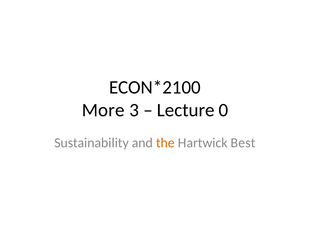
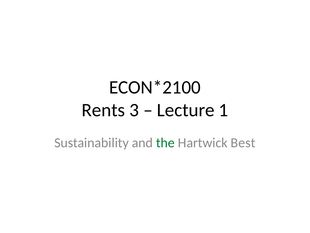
More: More -> Rents
0: 0 -> 1
the colour: orange -> green
